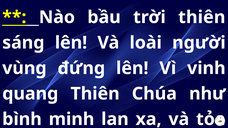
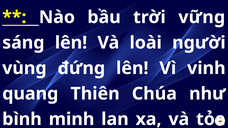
trời thiên: thiên -> vững
